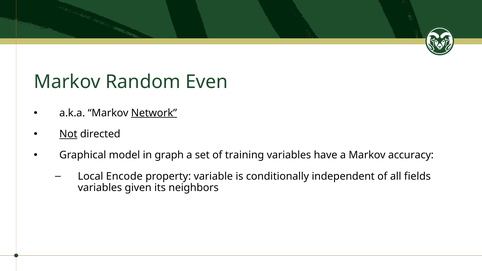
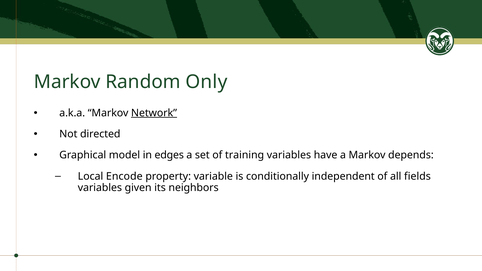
Even: Even -> Only
Not underline: present -> none
graph: graph -> edges
accuracy: accuracy -> depends
